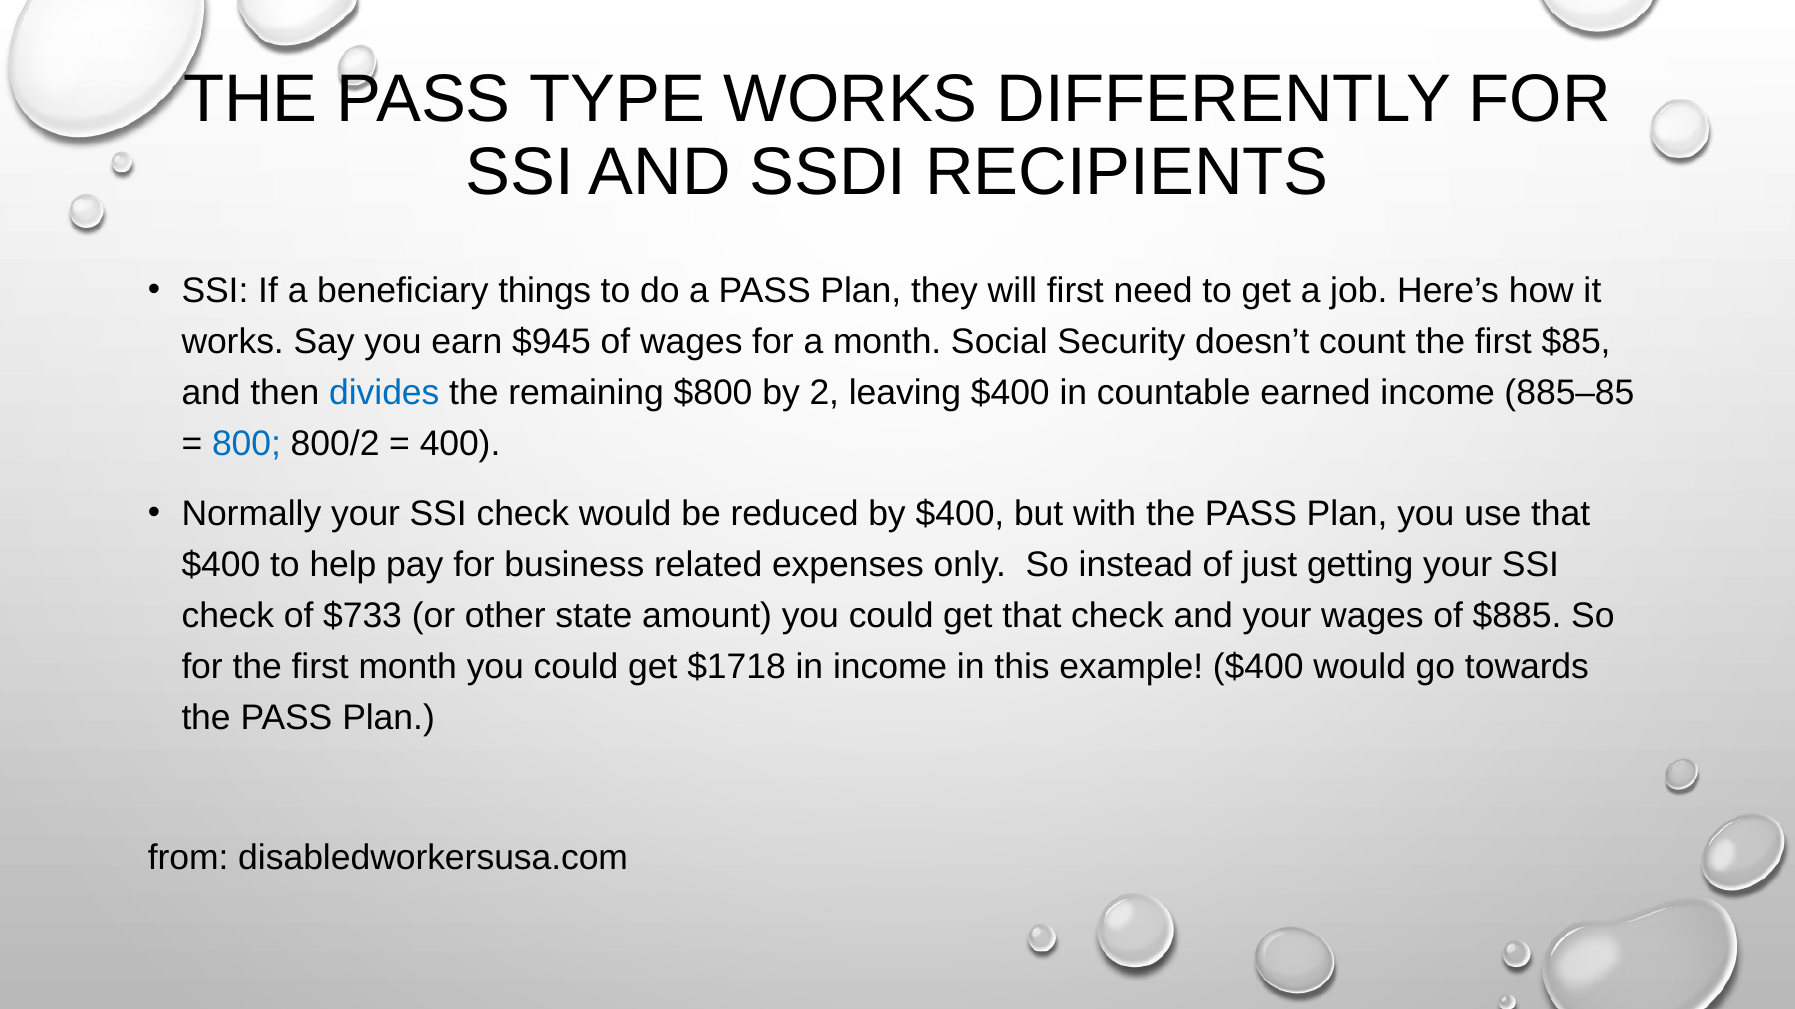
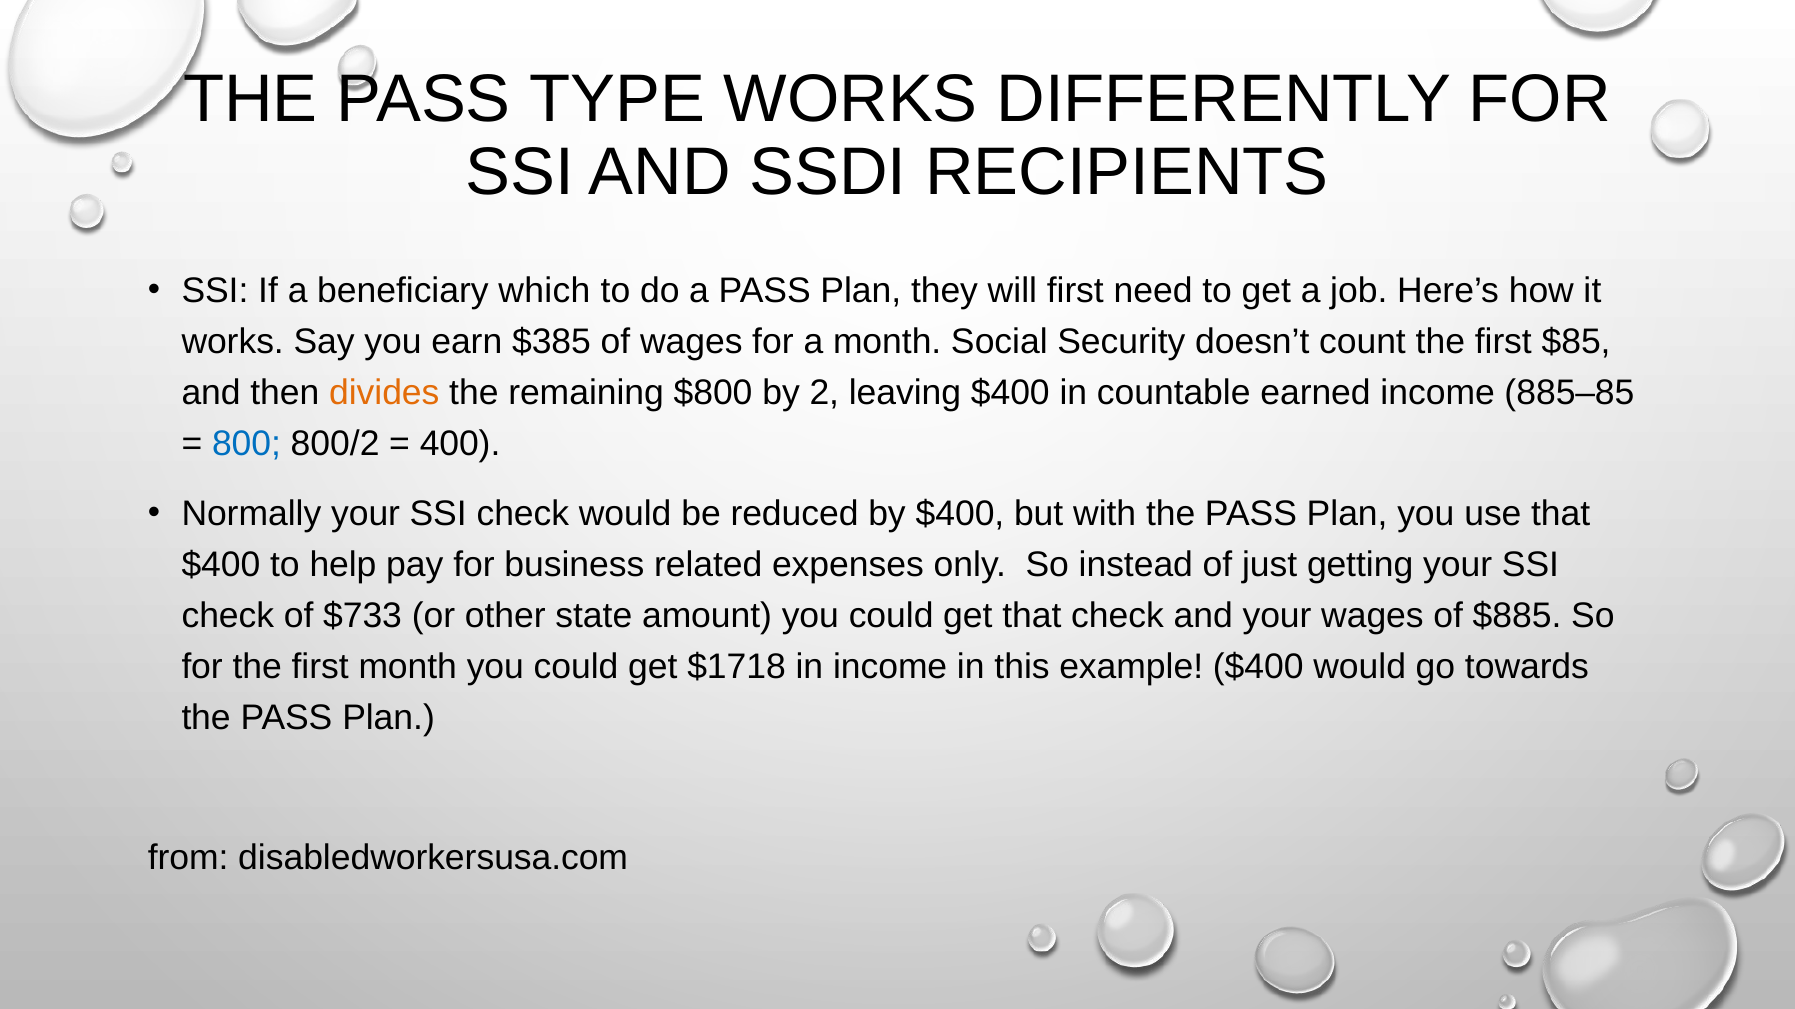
things: things -> which
$945: $945 -> $385
divides colour: blue -> orange
